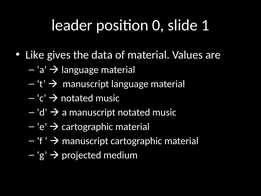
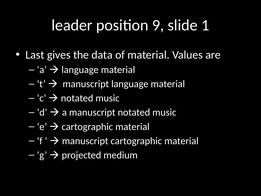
0: 0 -> 9
Like: Like -> Last
